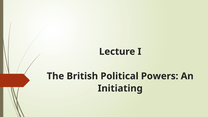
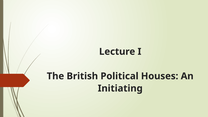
Powers: Powers -> Houses
